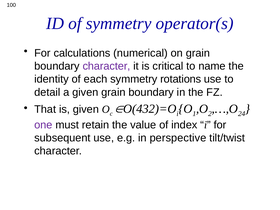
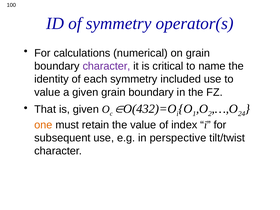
rotations: rotations -> included
detail at (47, 92): detail -> value
one colour: purple -> orange
